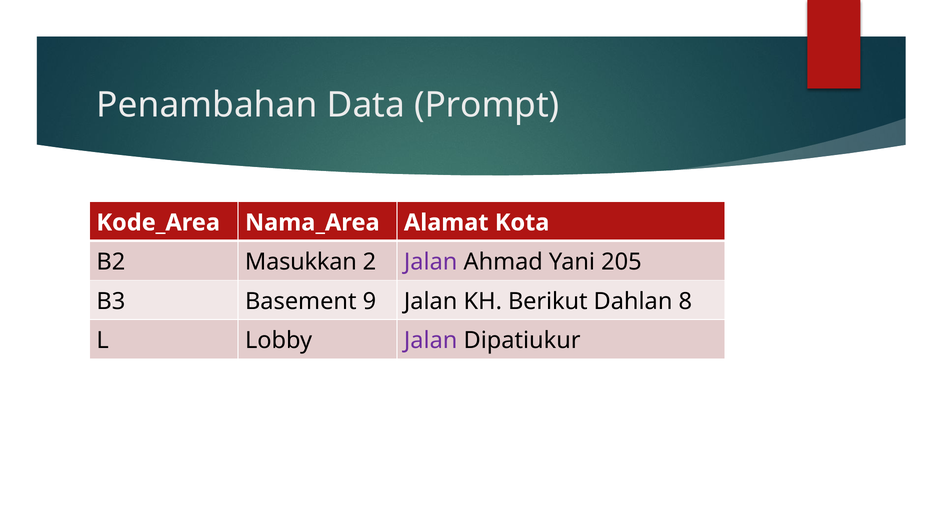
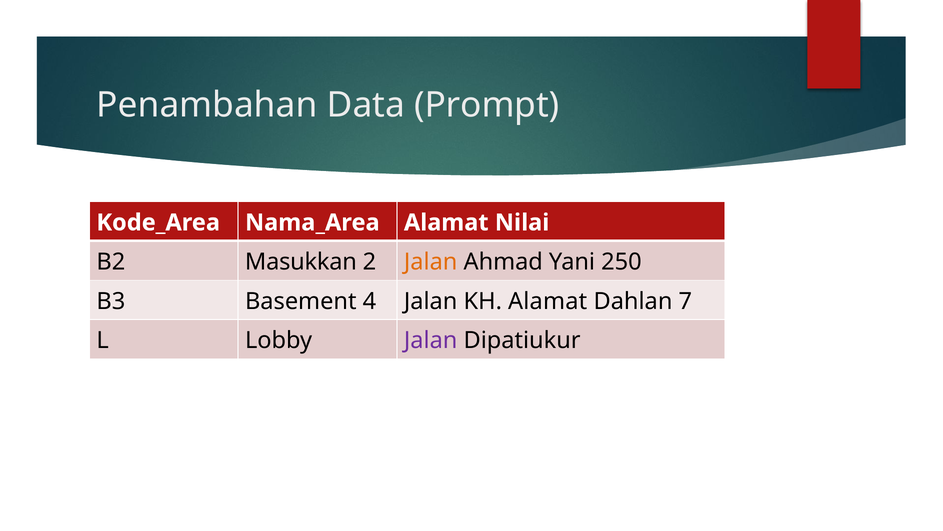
Kota: Kota -> Nilai
Jalan at (431, 262) colour: purple -> orange
205: 205 -> 250
9: 9 -> 4
KH Berikut: Berikut -> Alamat
8: 8 -> 7
